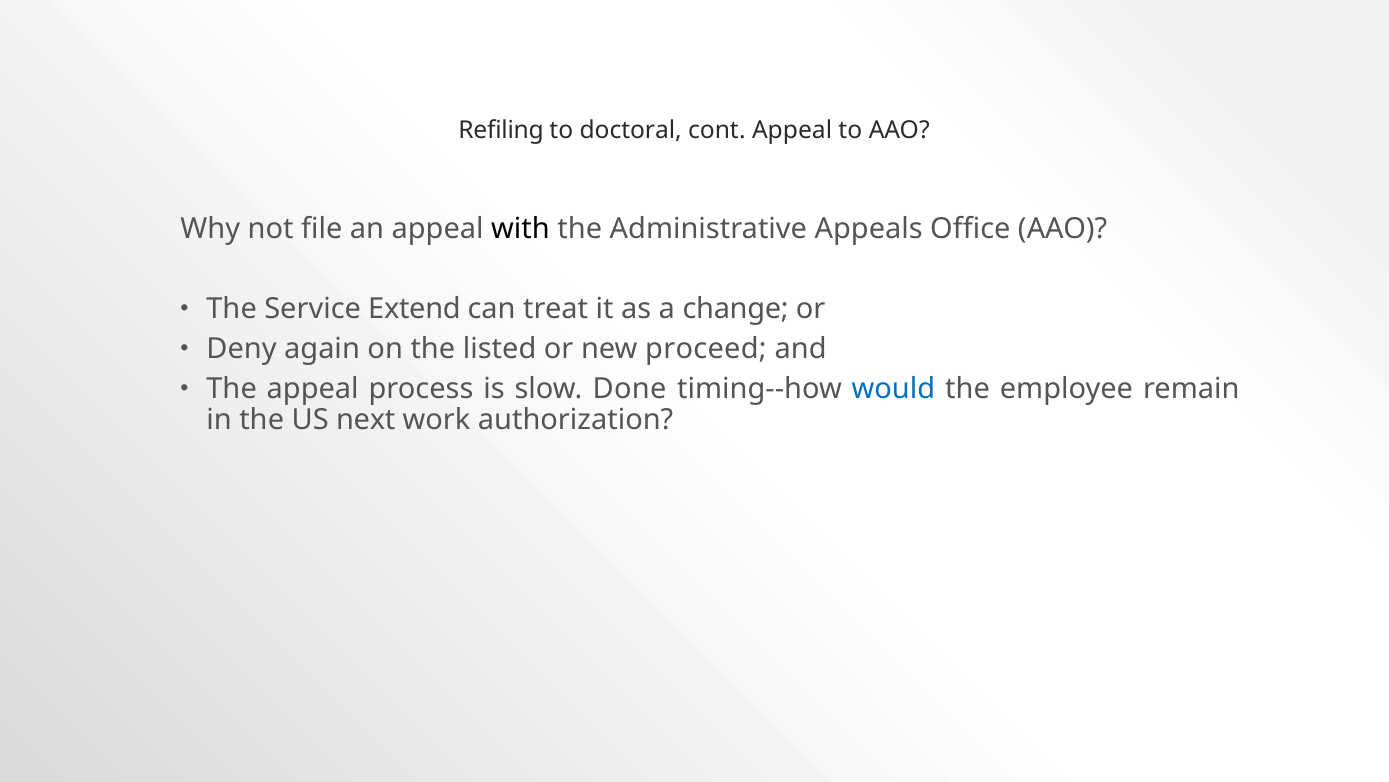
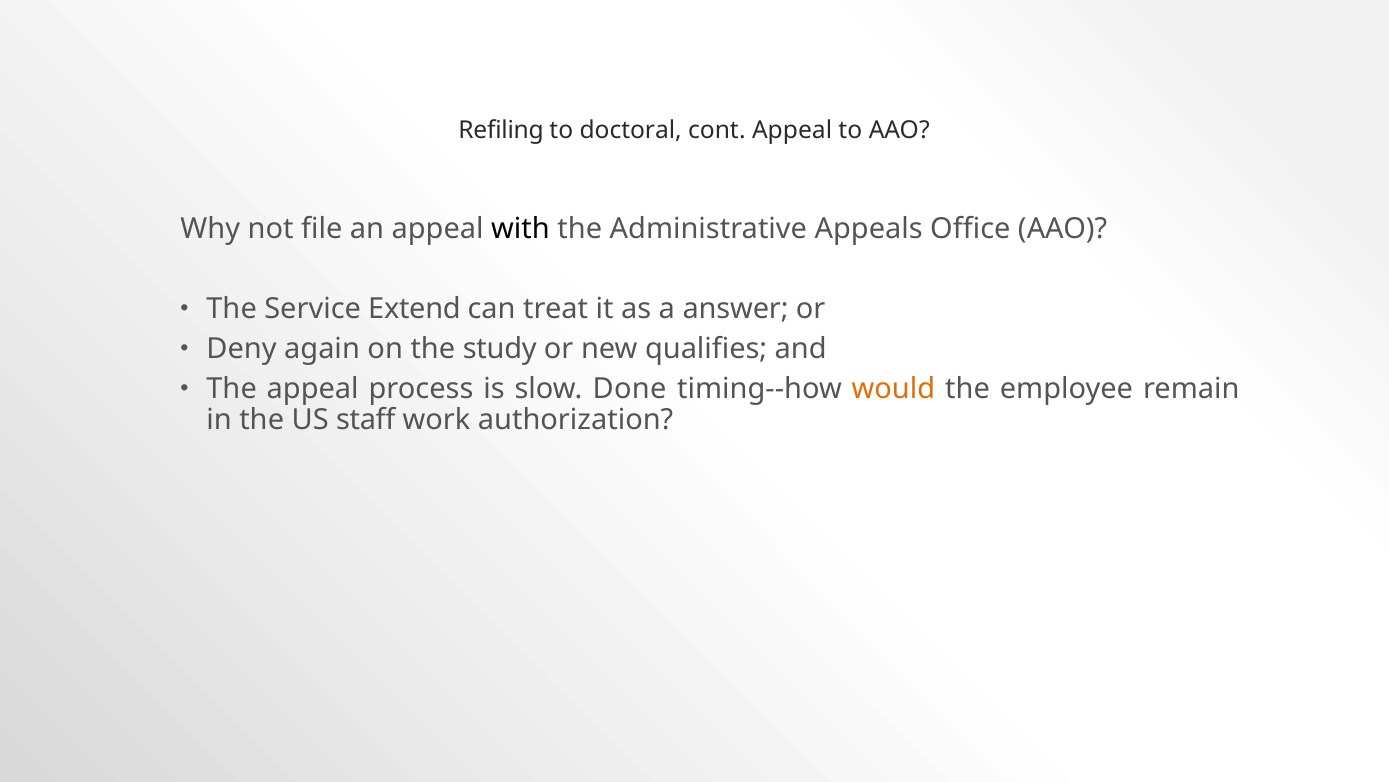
change: change -> answer
listed: listed -> study
proceed: proceed -> qualifies
would colour: blue -> orange
next: next -> staff
